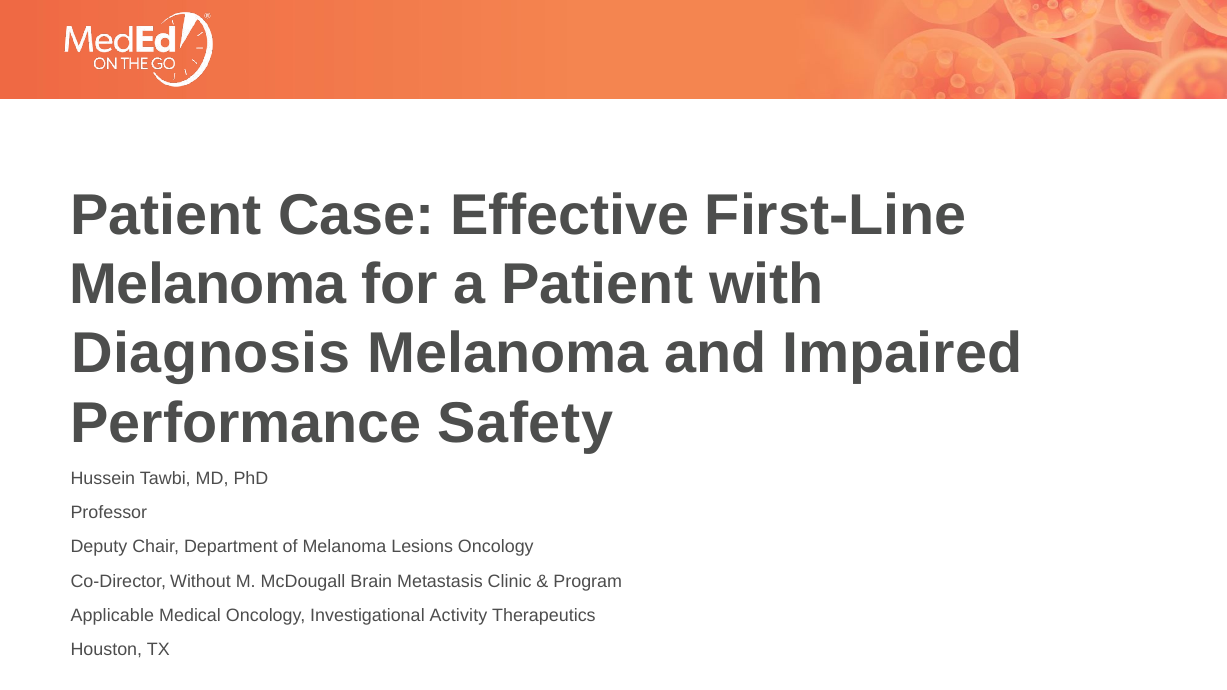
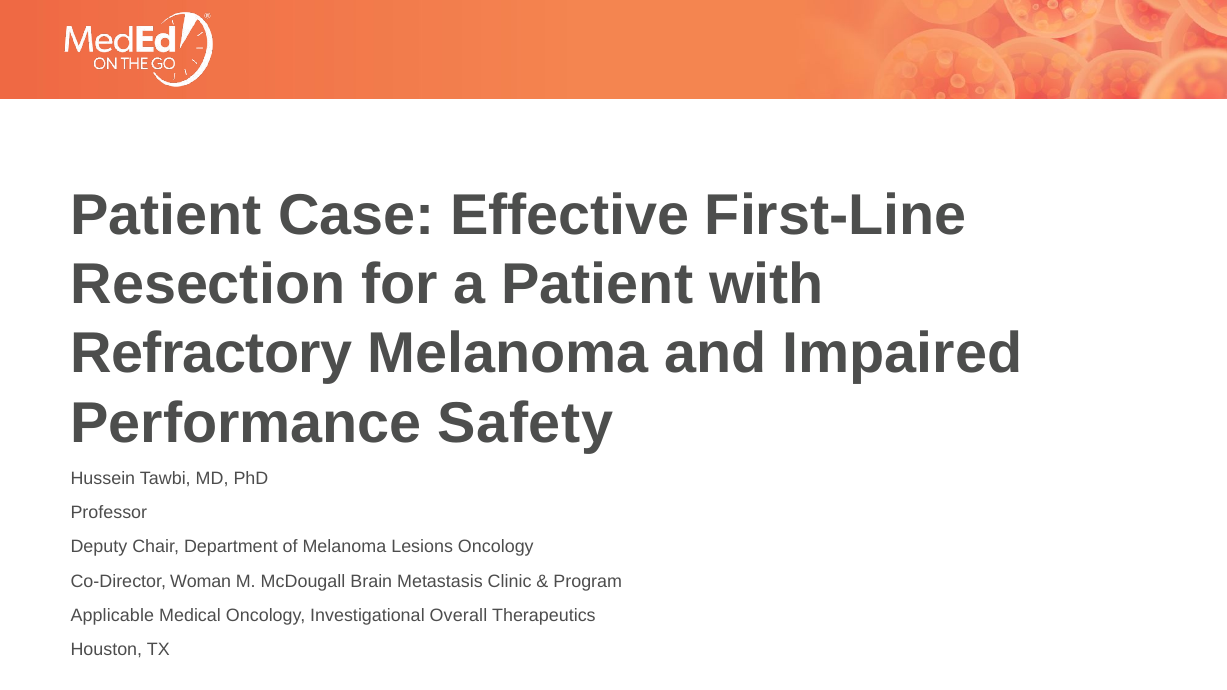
Melanoma at (208, 285): Melanoma -> Resection
Diagnosis: Diagnosis -> Refractory
Without: Without -> Woman
Activity: Activity -> Overall
